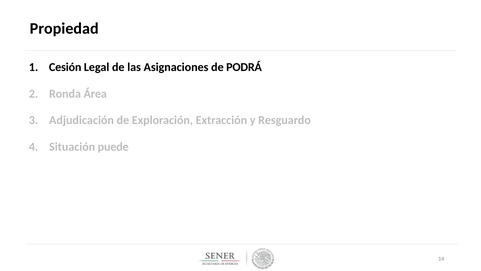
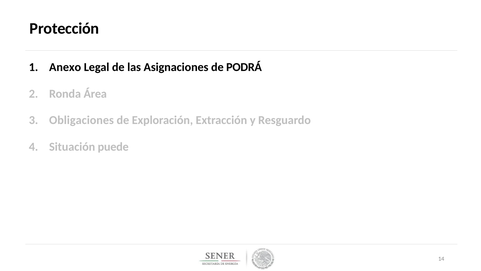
Propiedad: Propiedad -> Protección
Cesión: Cesión -> Anexo
Adjudicación: Adjudicación -> Obligaciones
